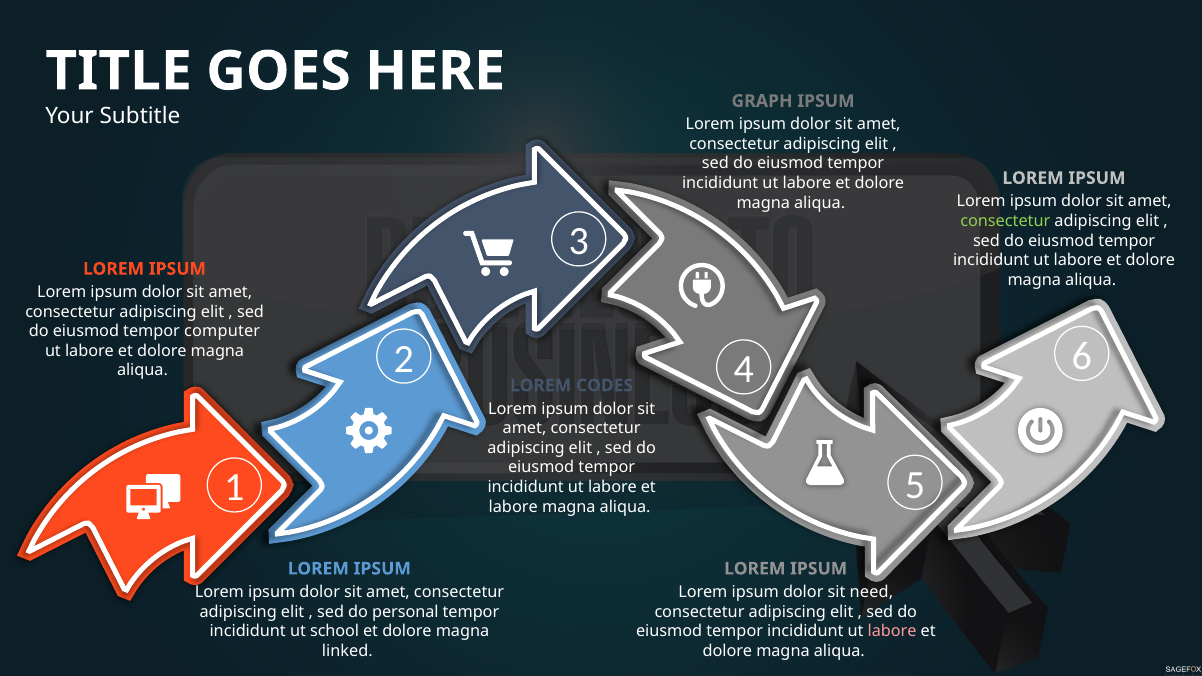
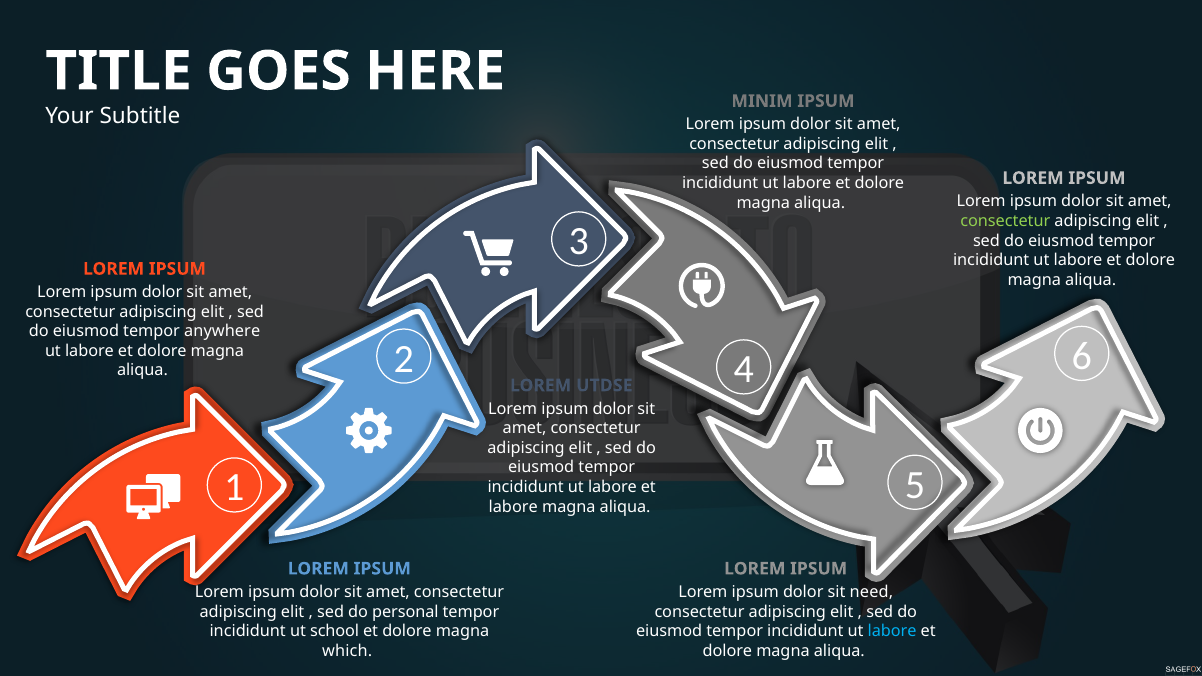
GRAPH: GRAPH -> MINIM
computer: computer -> anywhere
CODES: CODES -> UTDSE
labore at (892, 631) colour: pink -> light blue
linked: linked -> which
